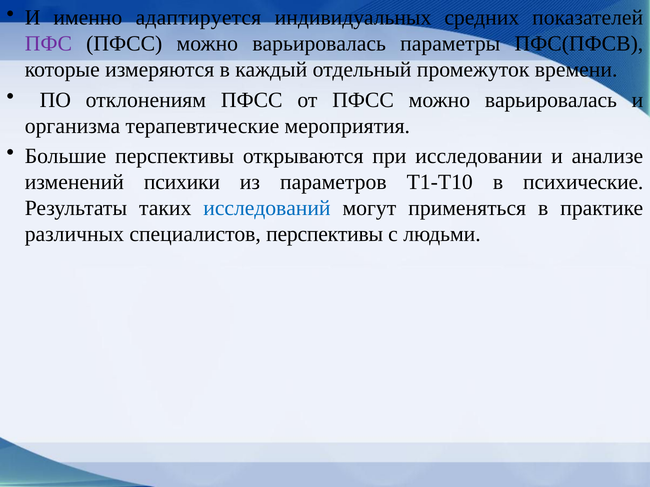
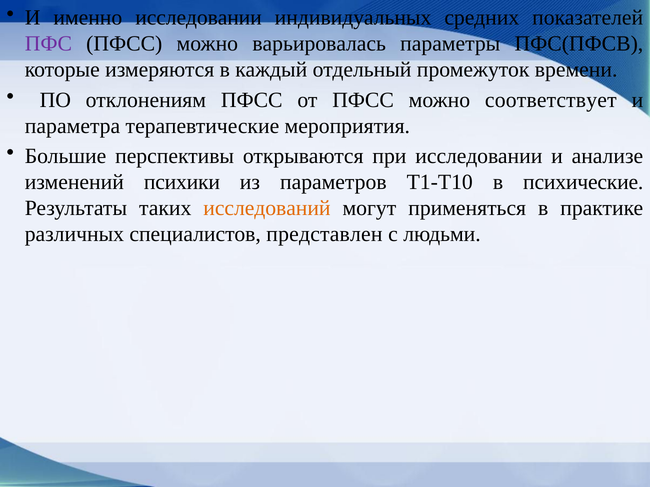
именно адаптируется: адаптируется -> исследовании
от ПФСС можно варьировалась: варьировалась -> соответствует
организма: организма -> параметра
исследований colour: blue -> orange
специалистов перспективы: перспективы -> представлен
